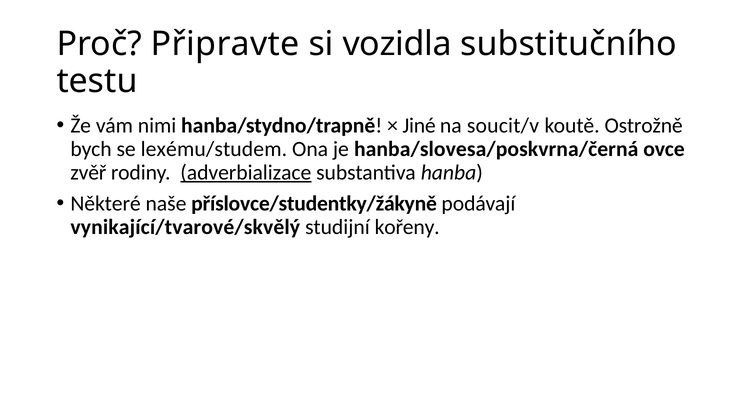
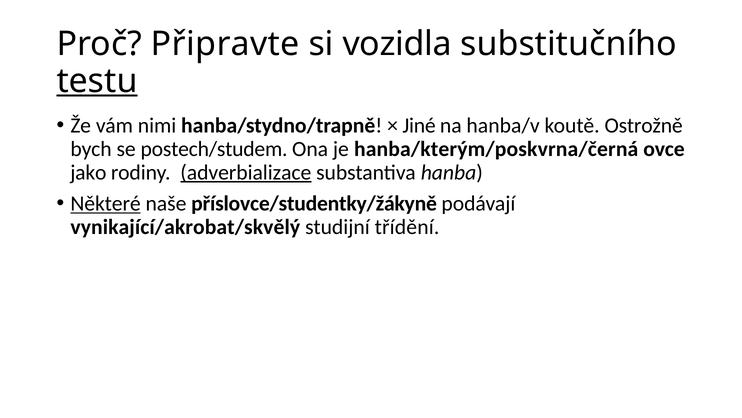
testu underline: none -> present
soucit/v: soucit/v -> hanba/v
lexému/studem: lexému/studem -> postech/studem
hanba/slovesa/poskvrna/černá: hanba/slovesa/poskvrna/černá -> hanba/kterým/poskvrna/černá
zvěř: zvěř -> jako
Některé underline: none -> present
vynikající/tvarové/skvělý: vynikající/tvarové/skvělý -> vynikající/akrobat/skvělý
kořeny: kořeny -> třídění
